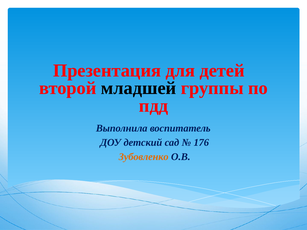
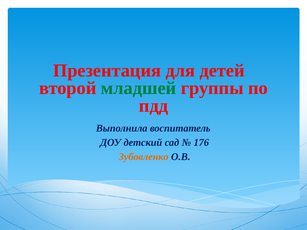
младшей colour: black -> green
